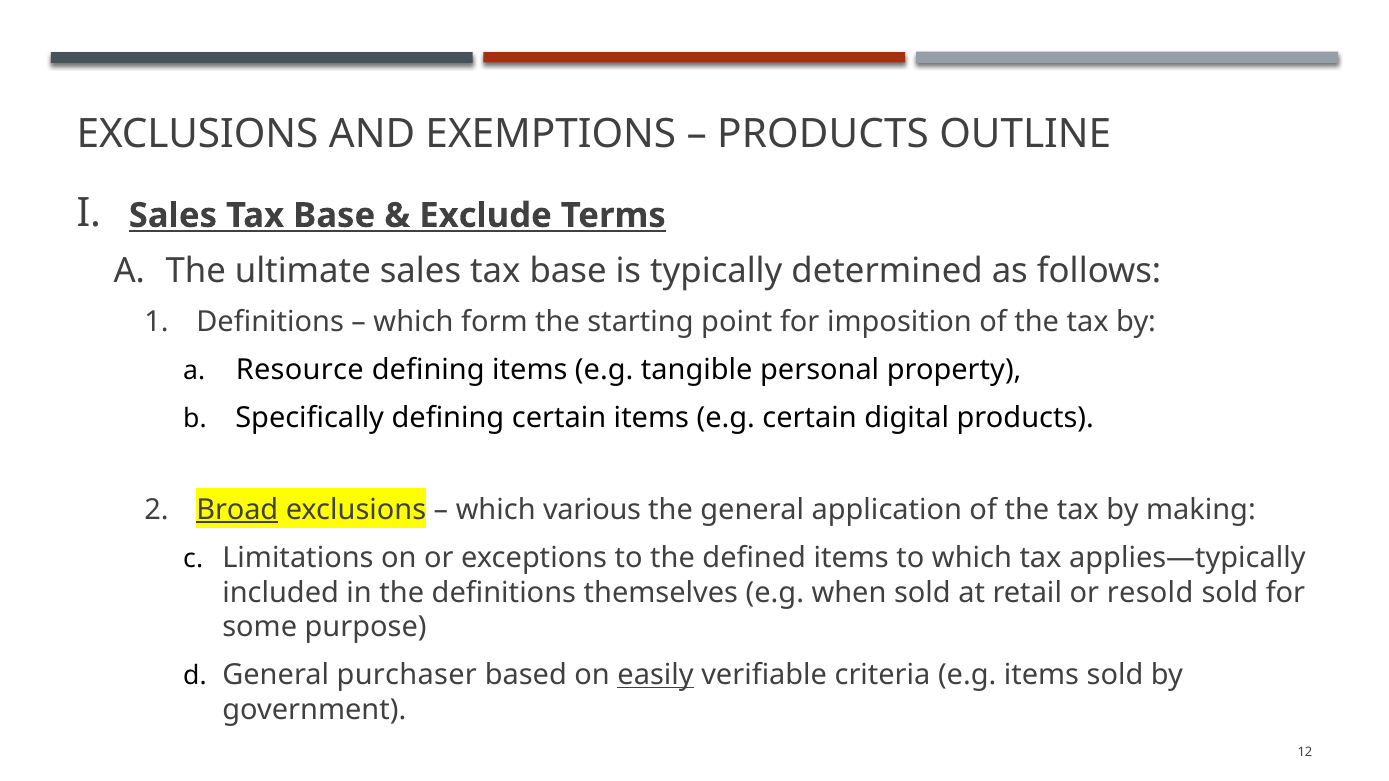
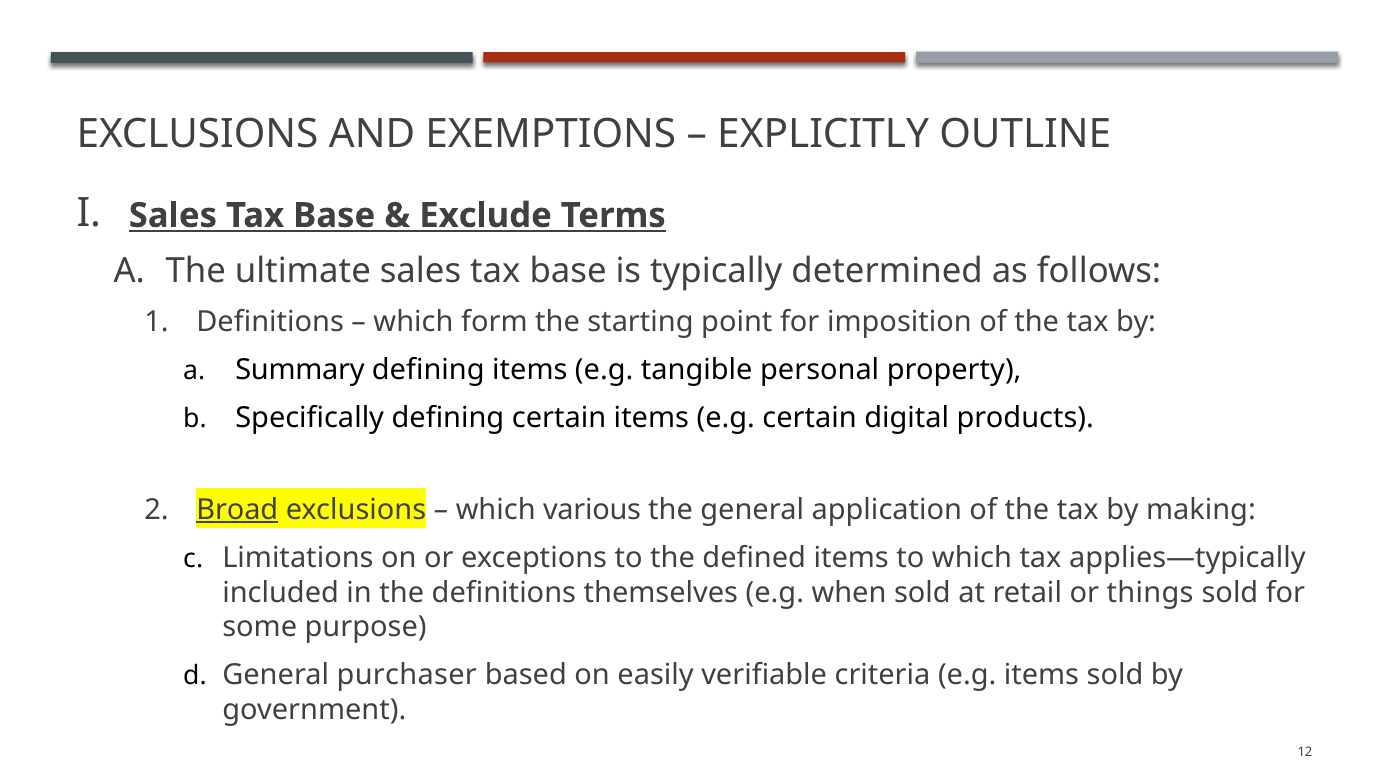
PRODUCTS at (823, 134): PRODUCTS -> EXPLICITLY
Resource: Resource -> Summary
resold: resold -> things
easily underline: present -> none
